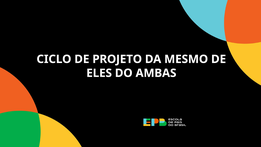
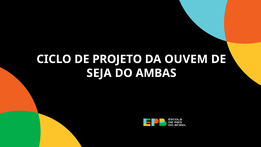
MESMO: MESMO -> OUVEM
ELES: ELES -> SEJA
